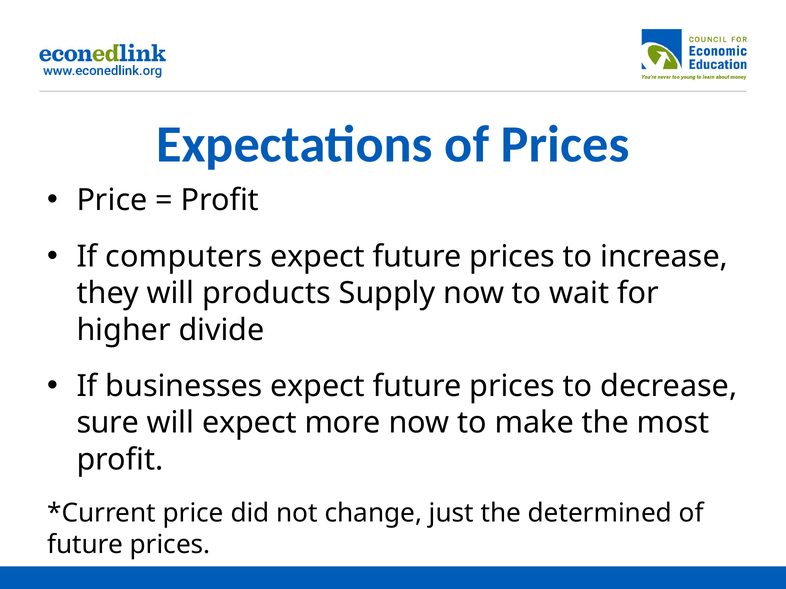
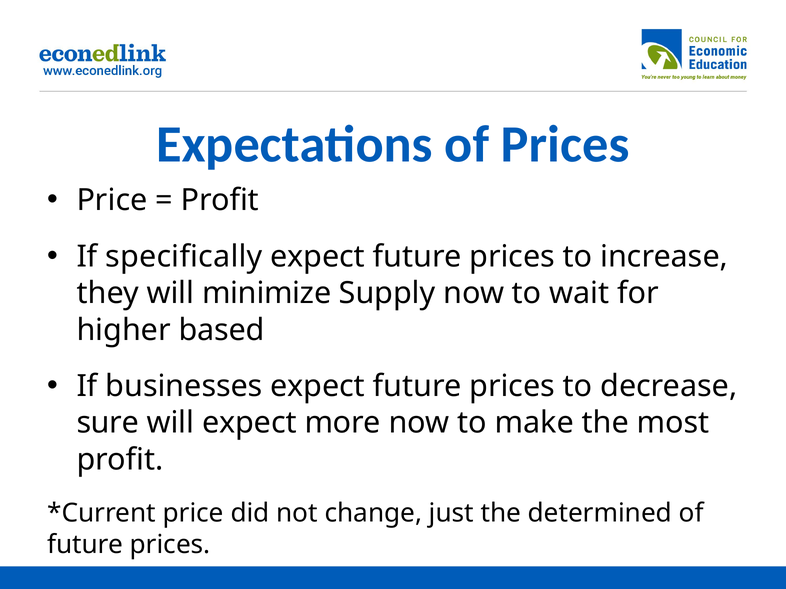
computers: computers -> specifically
products: products -> minimize
divide: divide -> based
